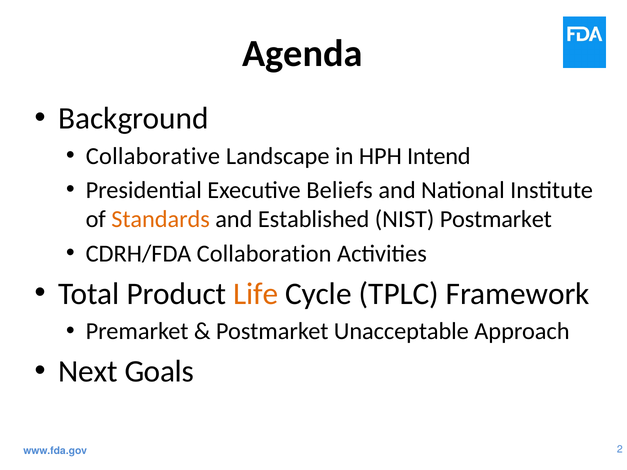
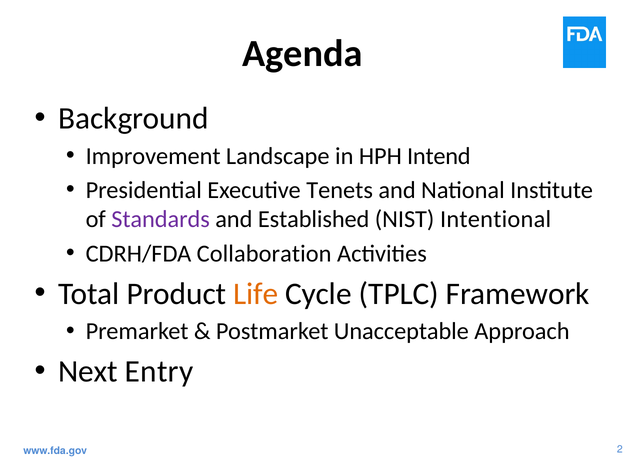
Collaborative: Collaborative -> Improvement
Beliefs: Beliefs -> Tenets
Standards colour: orange -> purple
NIST Postmarket: Postmarket -> Intentional
Goals: Goals -> Entry
